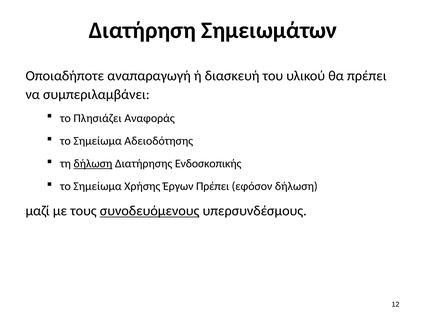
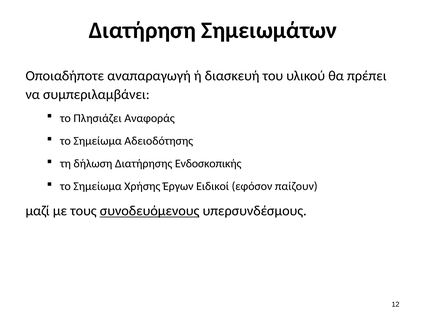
δήλωση at (93, 164) underline: present -> none
Έργων Πρέπει: Πρέπει -> Ειδικοί
εφόσον δήλωση: δήλωση -> παίζουν
